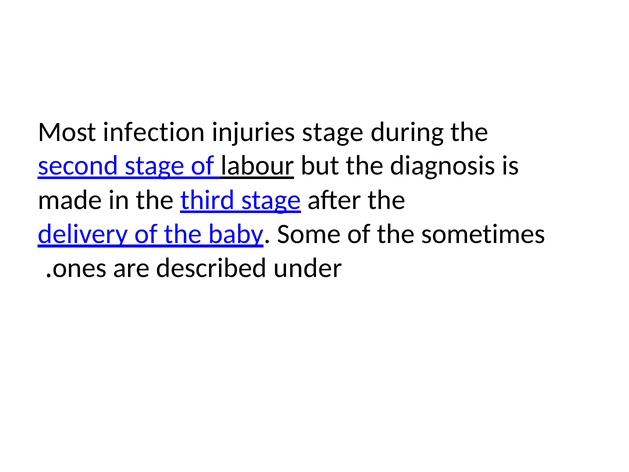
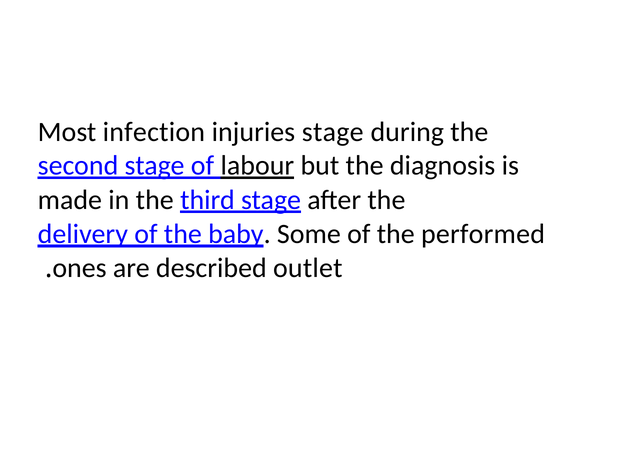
sometimes: sometimes -> performed
under: under -> outlet
